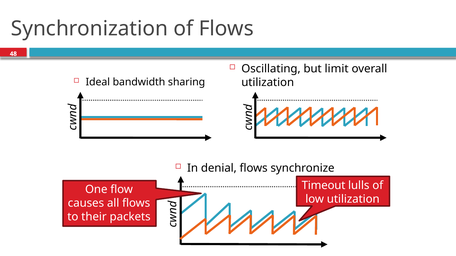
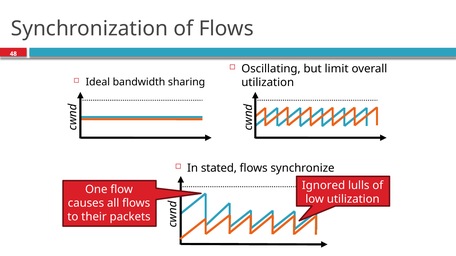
denial: denial -> stated
Timeout: Timeout -> Ignored
